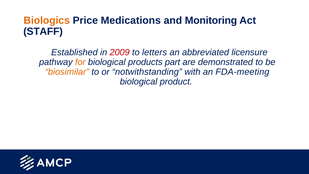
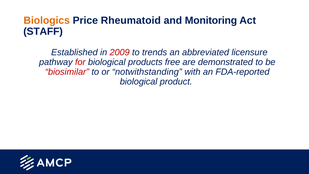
Medications: Medications -> Rheumatoid
letters: letters -> trends
for colour: orange -> red
part: part -> free
biosimilar colour: orange -> red
FDA-meeting: FDA-meeting -> FDA-reported
